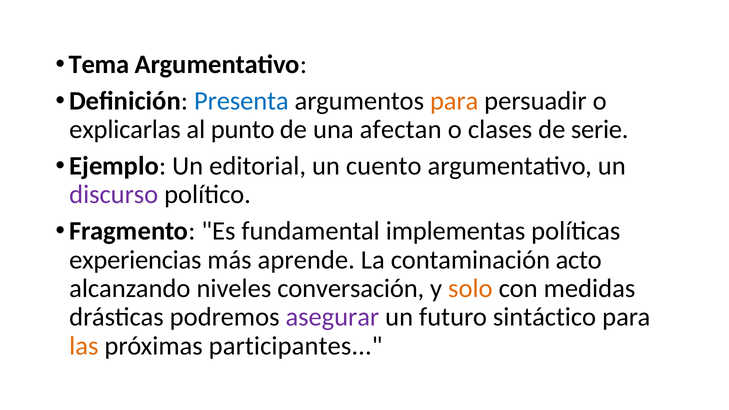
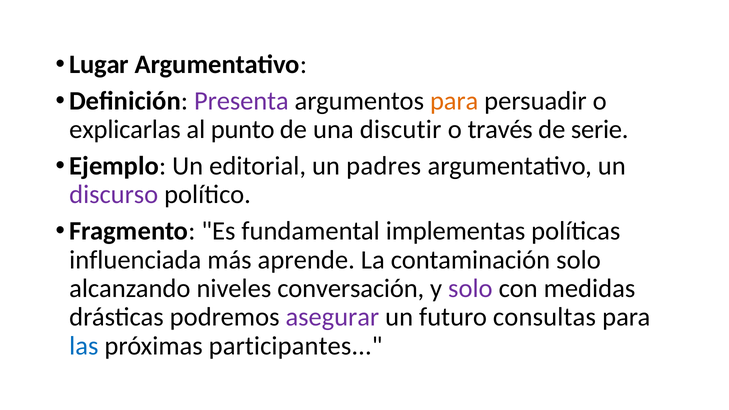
Tema: Tema -> Lugar
Presenta colour: blue -> purple
afectan: afectan -> discutir
clases: clases -> través
cuento: cuento -> padres
experiencias: experiencias -> influenciada
contaminación acto: acto -> solo
solo at (470, 288) colour: orange -> purple
sintáctico: sintáctico -> consultas
las colour: orange -> blue
